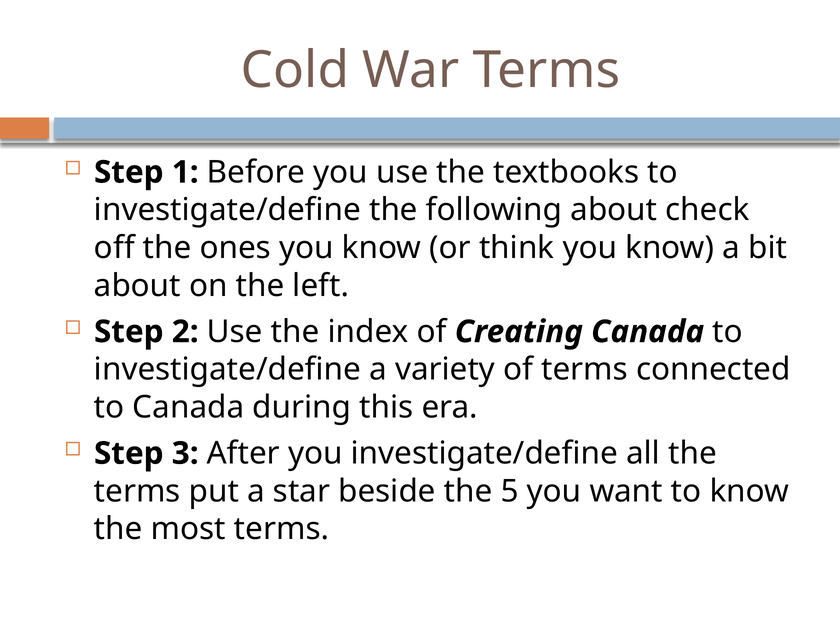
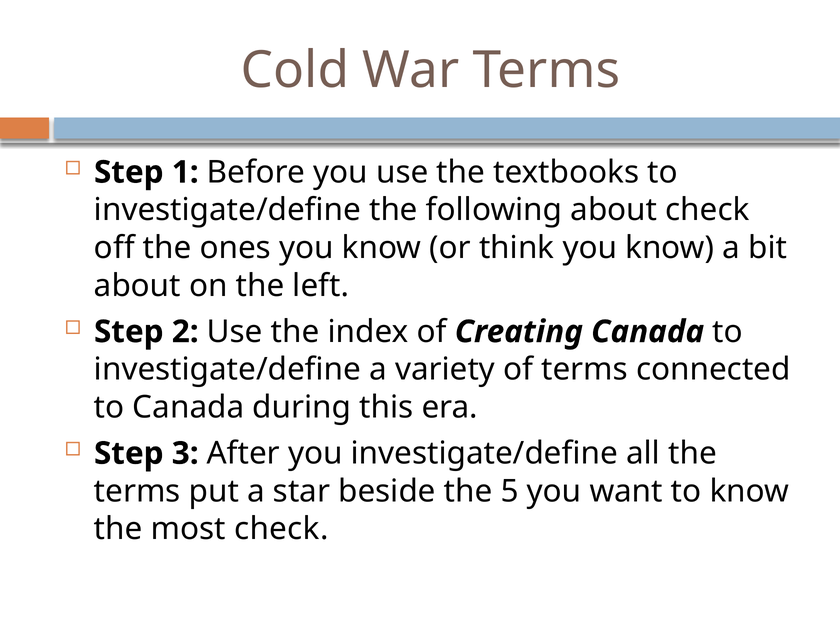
most terms: terms -> check
